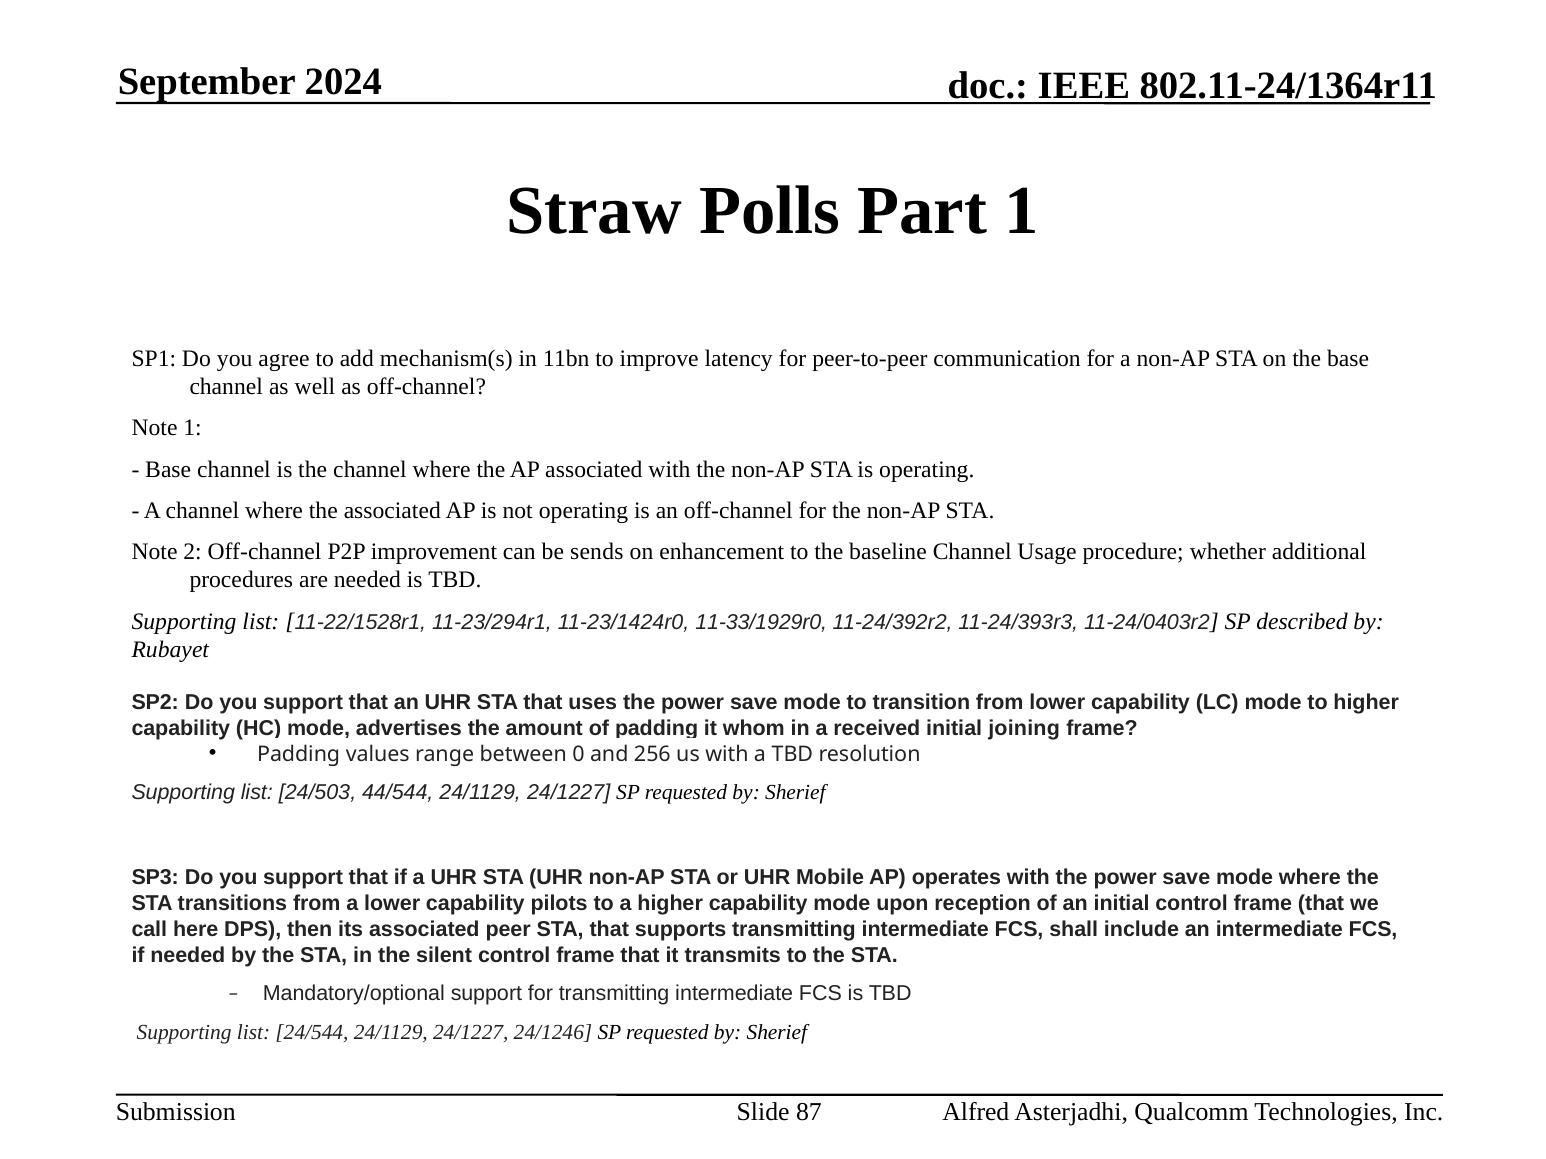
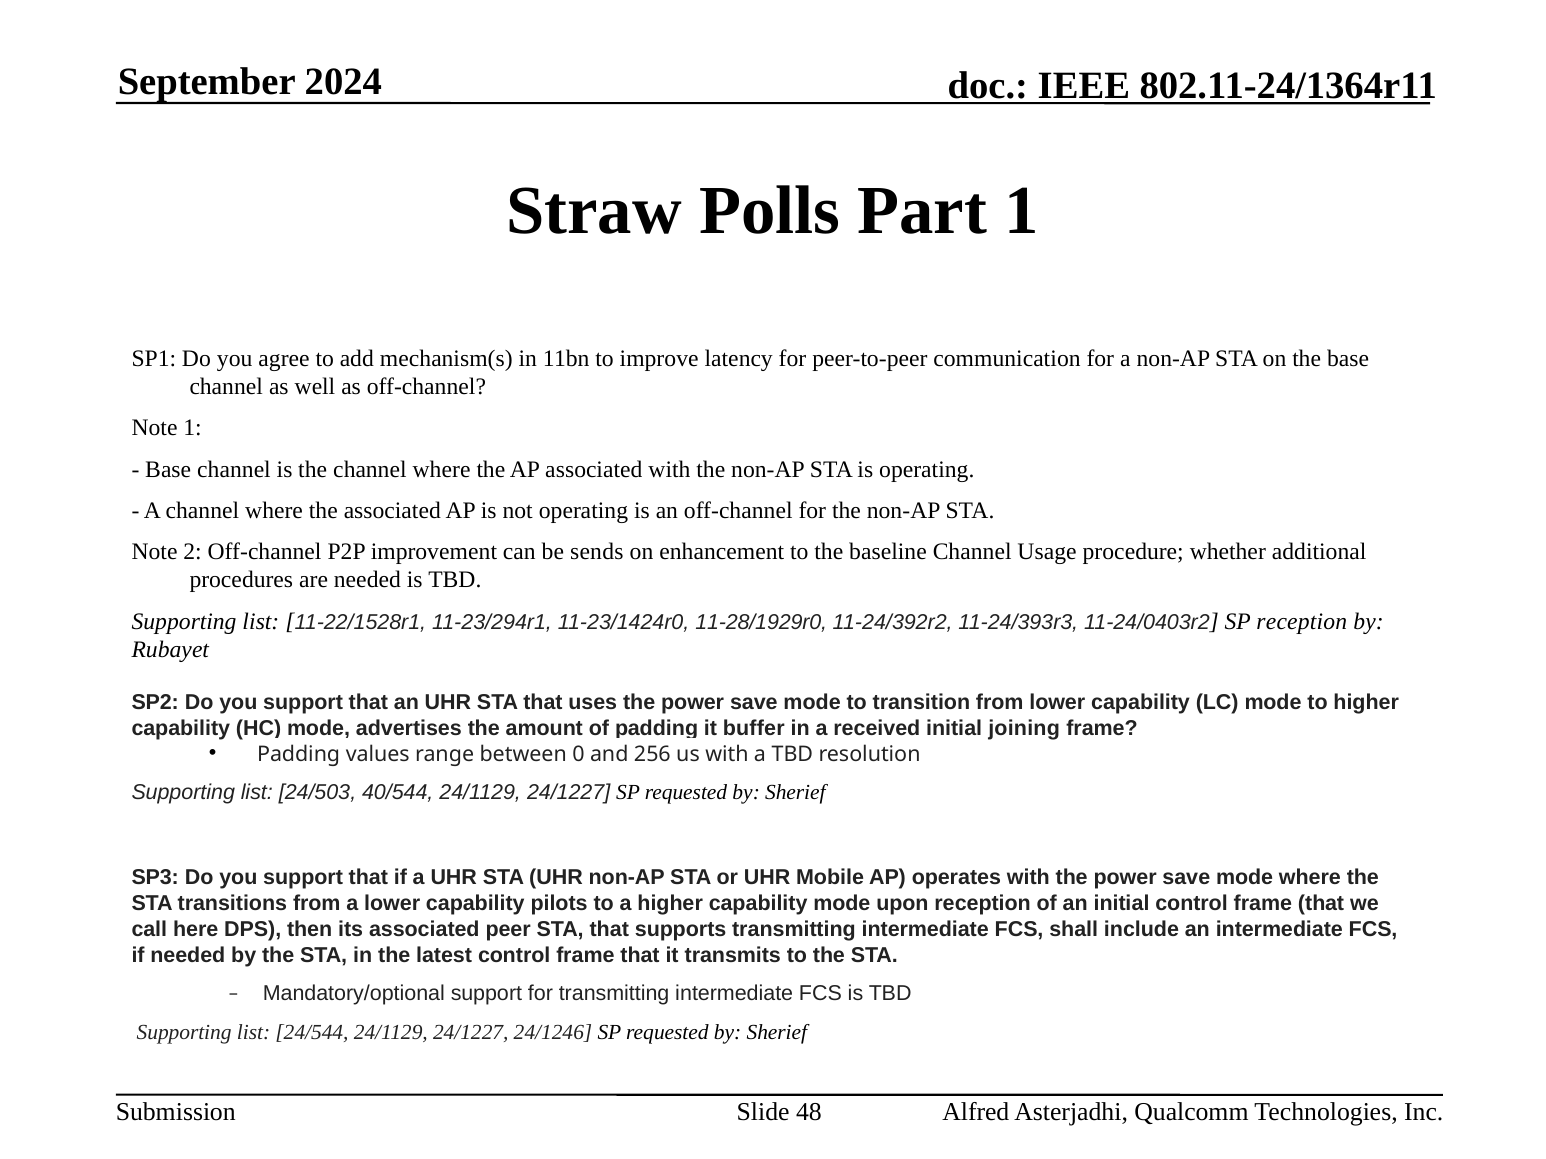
11-33/1929r0: 11-33/1929r0 -> 11-28/1929r0
SP described: described -> reception
whom: whom -> buffer
44/544: 44/544 -> 40/544
silent: silent -> latest
87: 87 -> 48
